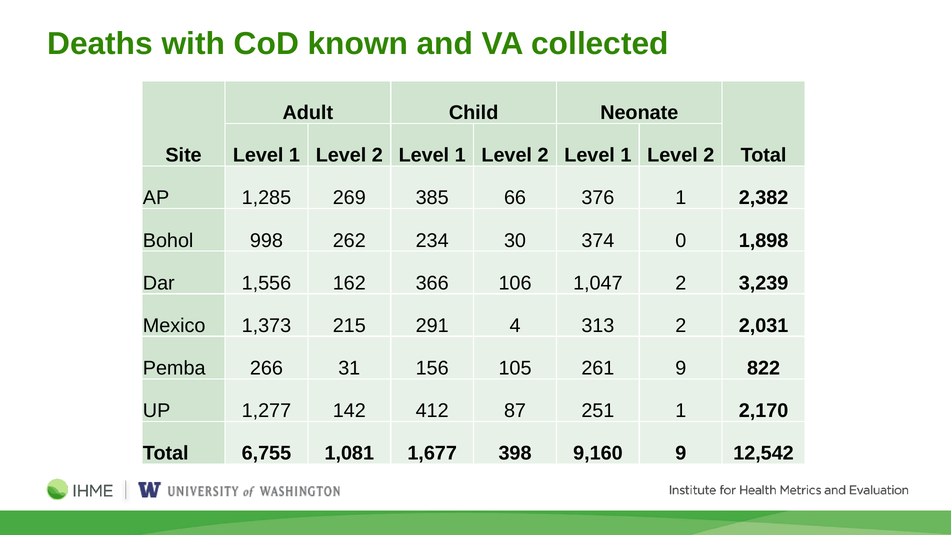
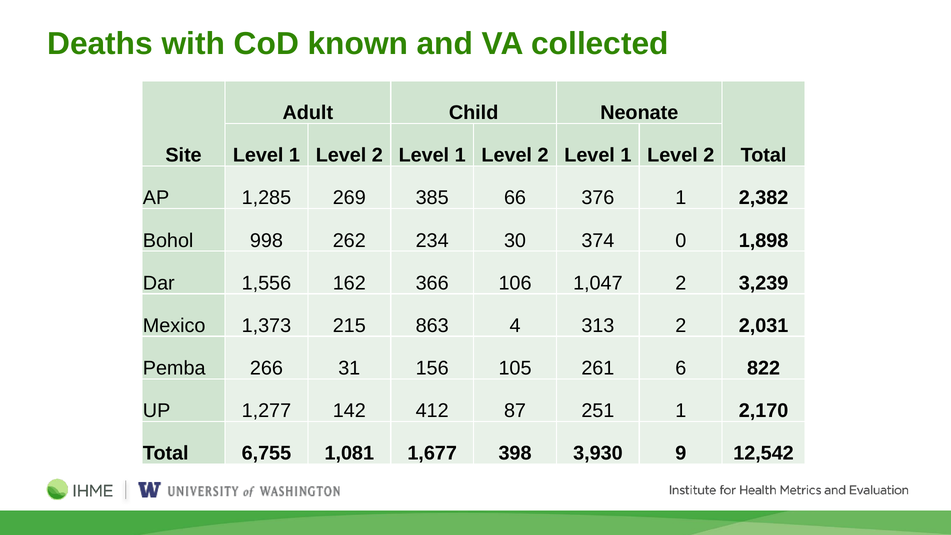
291: 291 -> 863
261 9: 9 -> 6
9,160: 9,160 -> 3,930
